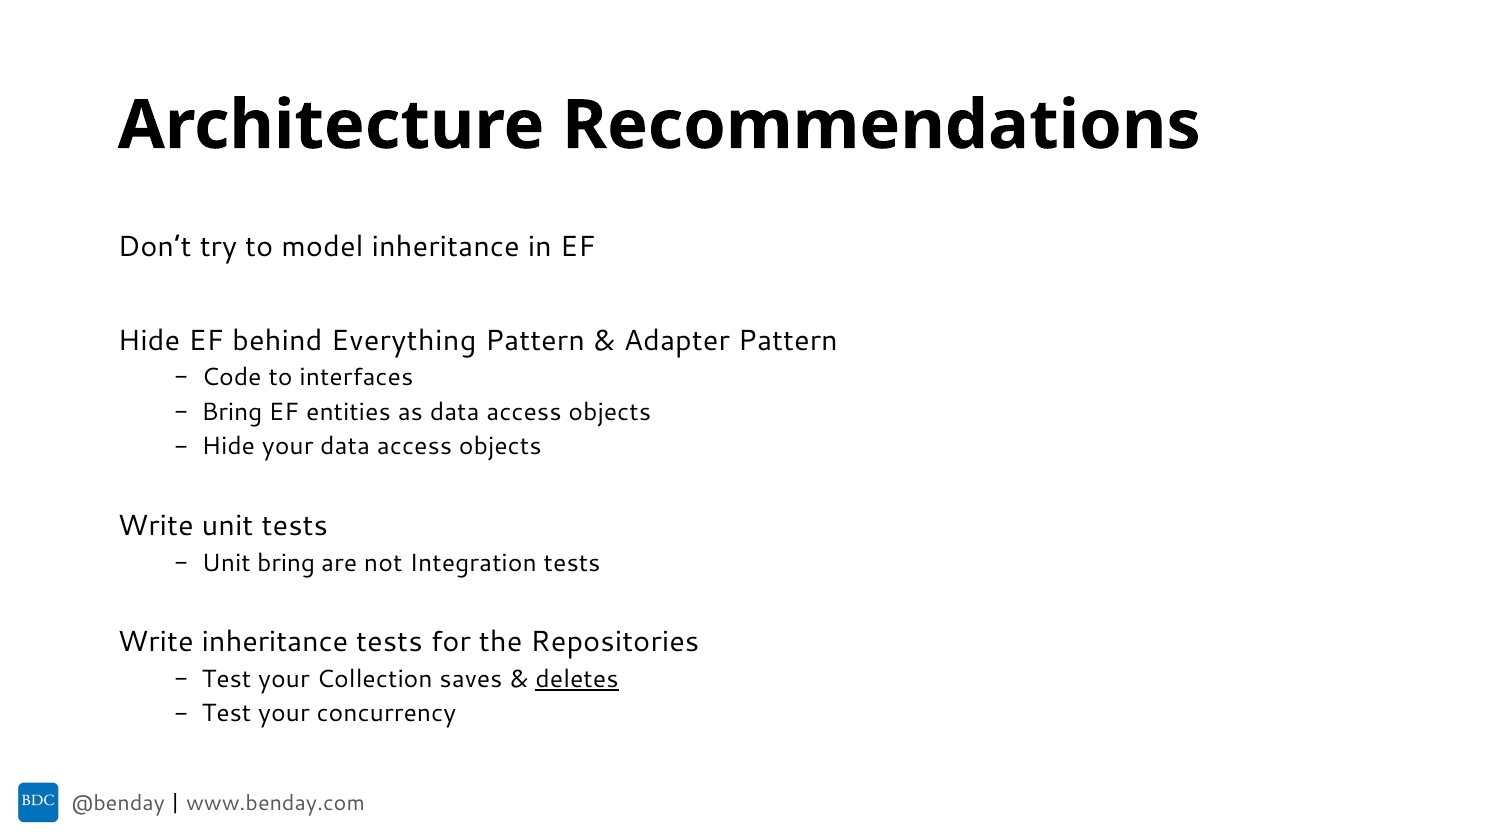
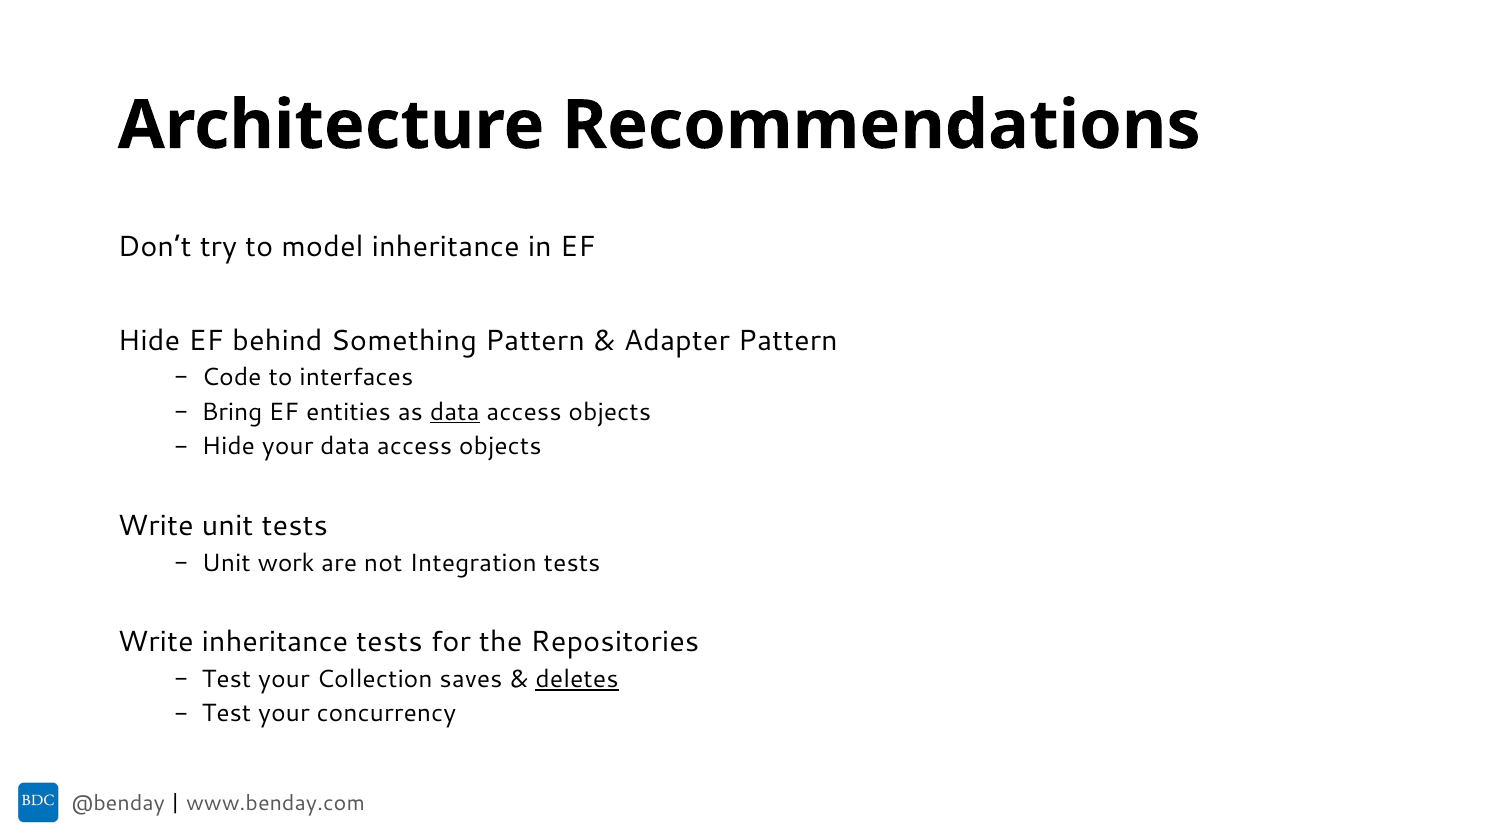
Everything: Everything -> Something
data at (455, 412) underline: none -> present
Unit bring: bring -> work
